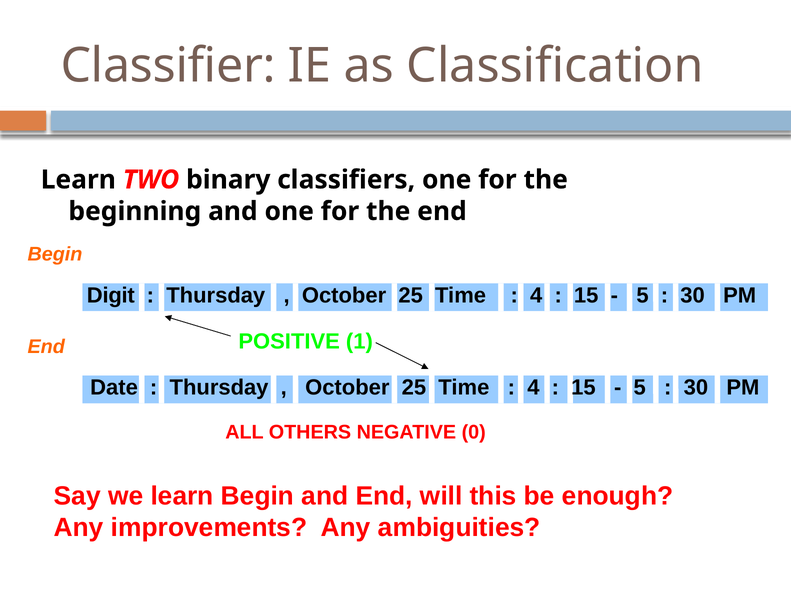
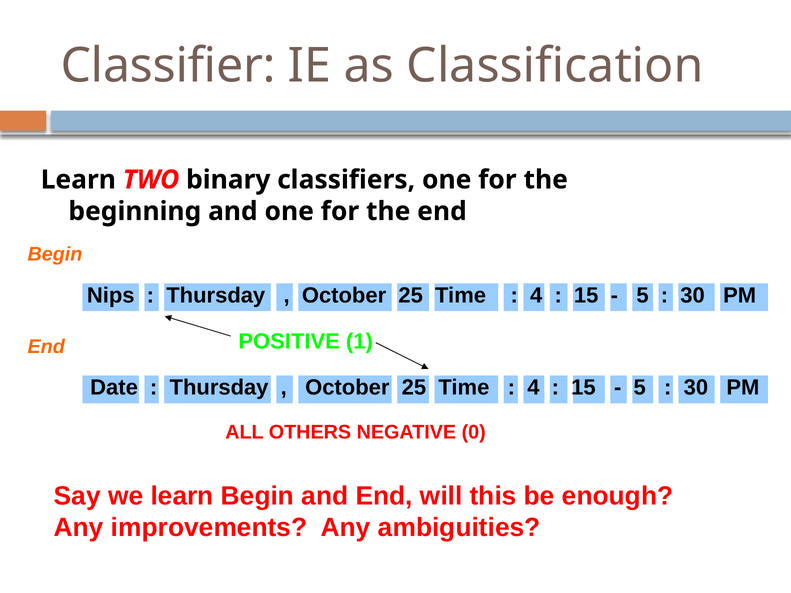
Digit: Digit -> Nips
